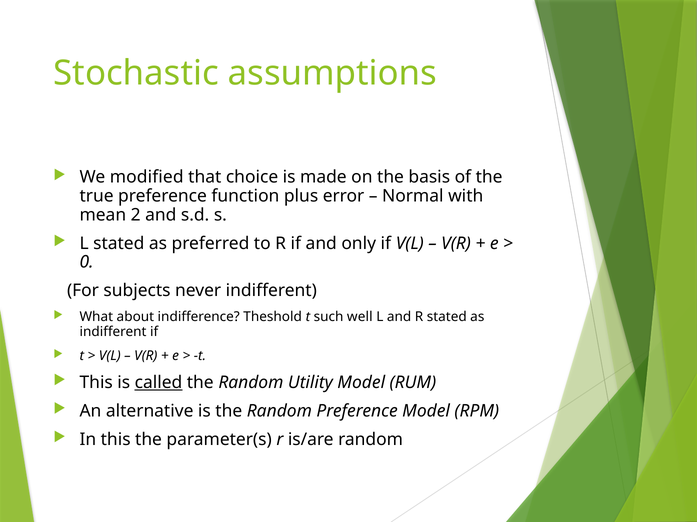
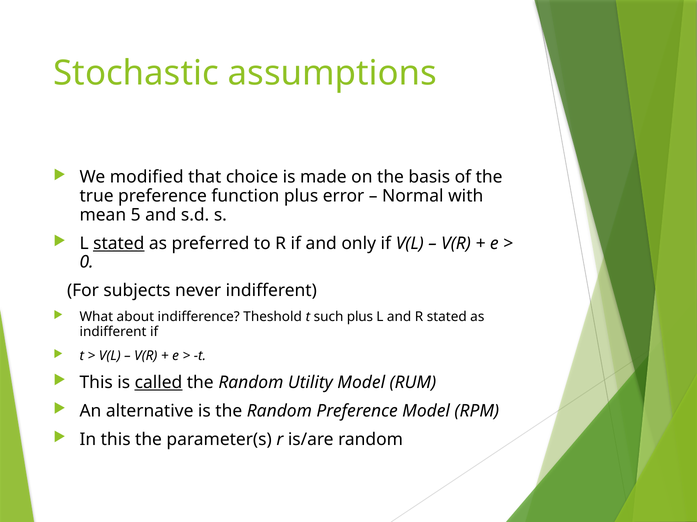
2: 2 -> 5
stated at (119, 244) underline: none -> present
such well: well -> plus
